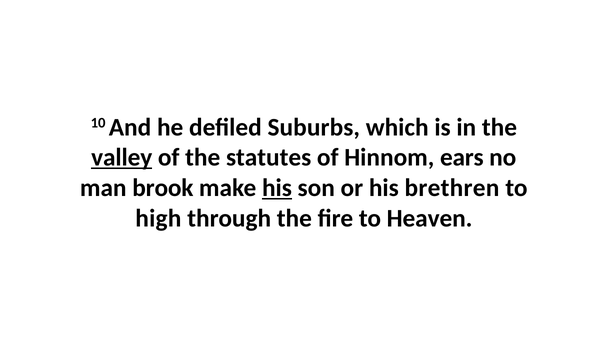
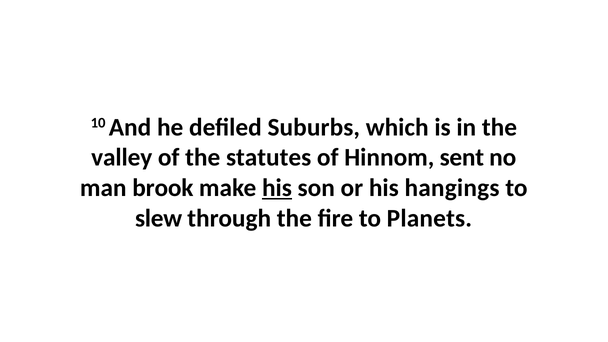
valley underline: present -> none
ears: ears -> sent
brethren: brethren -> hangings
high: high -> slew
Heaven: Heaven -> Planets
